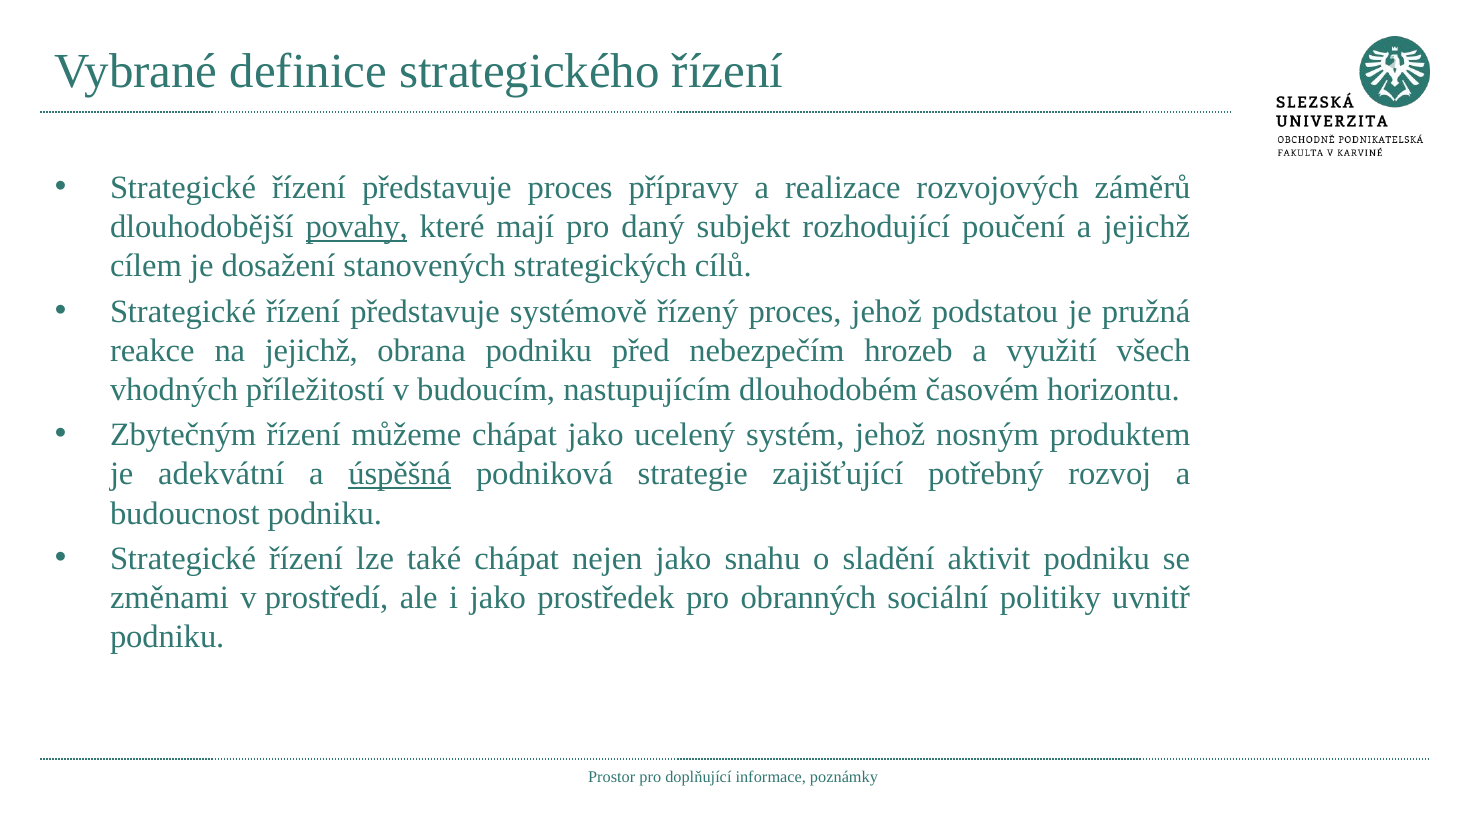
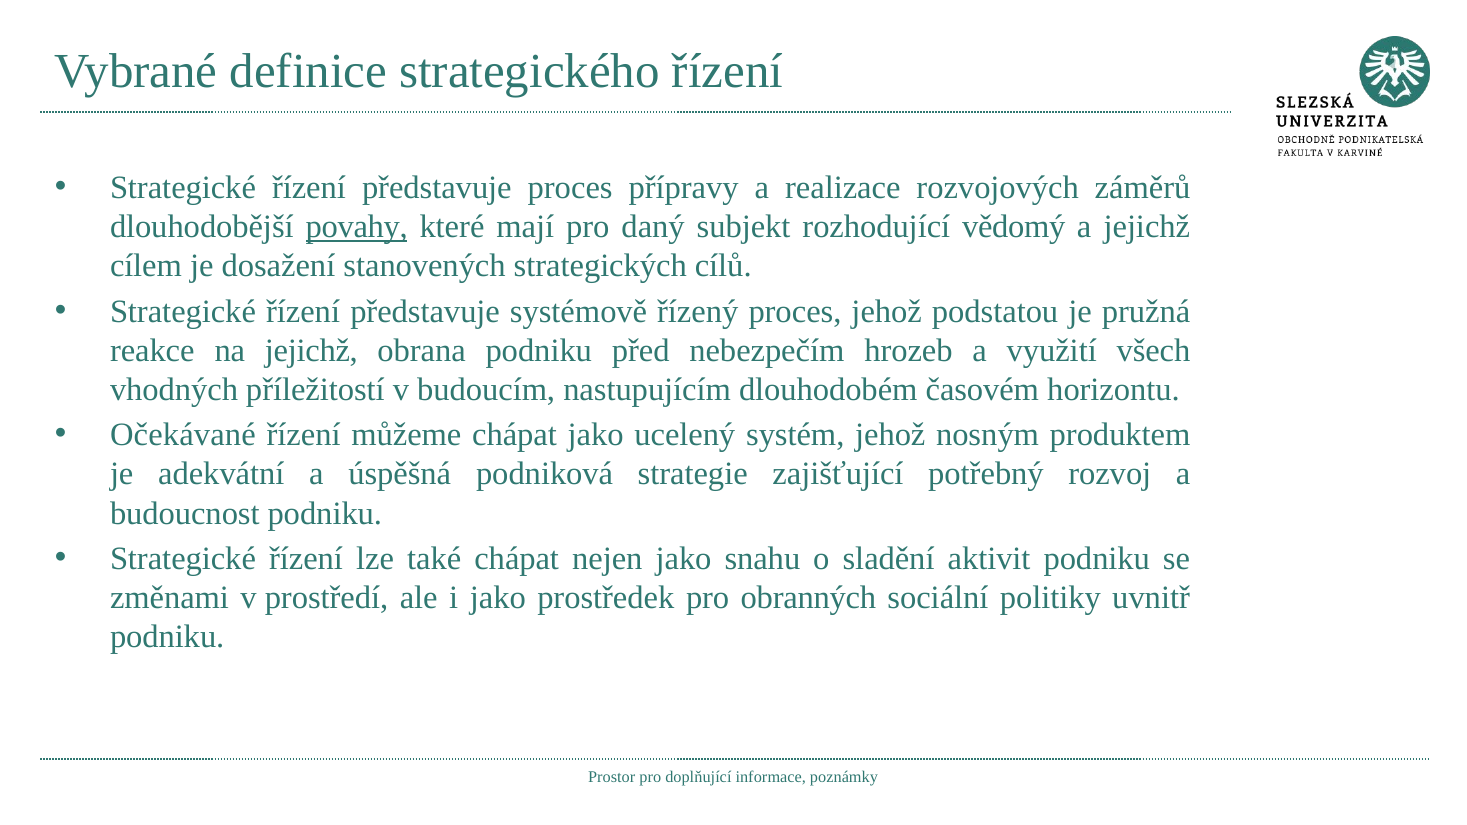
poučení: poučení -> vědomý
Zbytečným: Zbytečným -> Očekávané
úspěšná underline: present -> none
